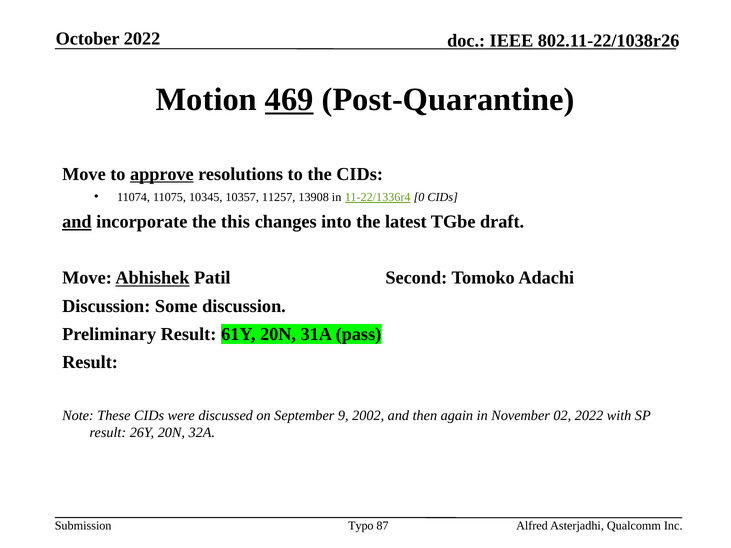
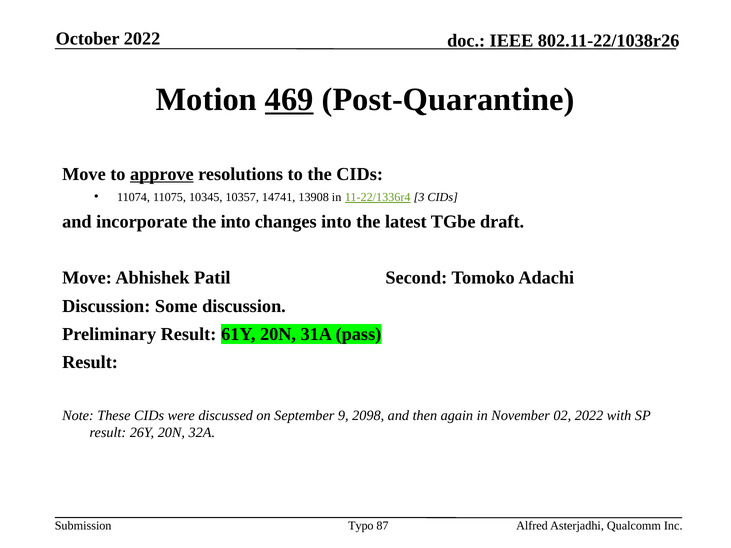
11257: 11257 -> 14741
0: 0 -> 3
and at (77, 222) underline: present -> none
the this: this -> into
Abhishek underline: present -> none
2002: 2002 -> 2098
